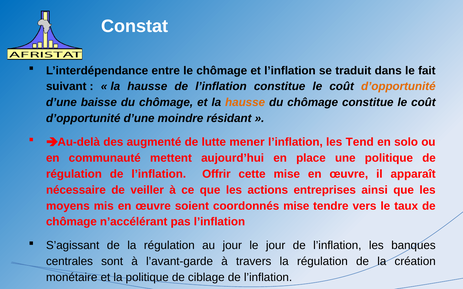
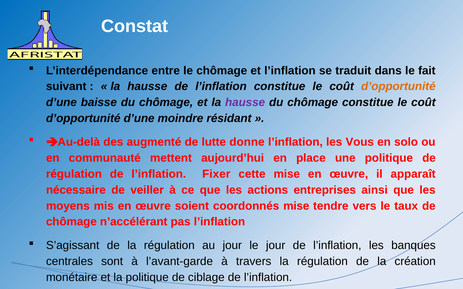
hausse at (245, 103) colour: orange -> purple
mener: mener -> donne
Tend: Tend -> Vous
Offrir: Offrir -> Fixer
